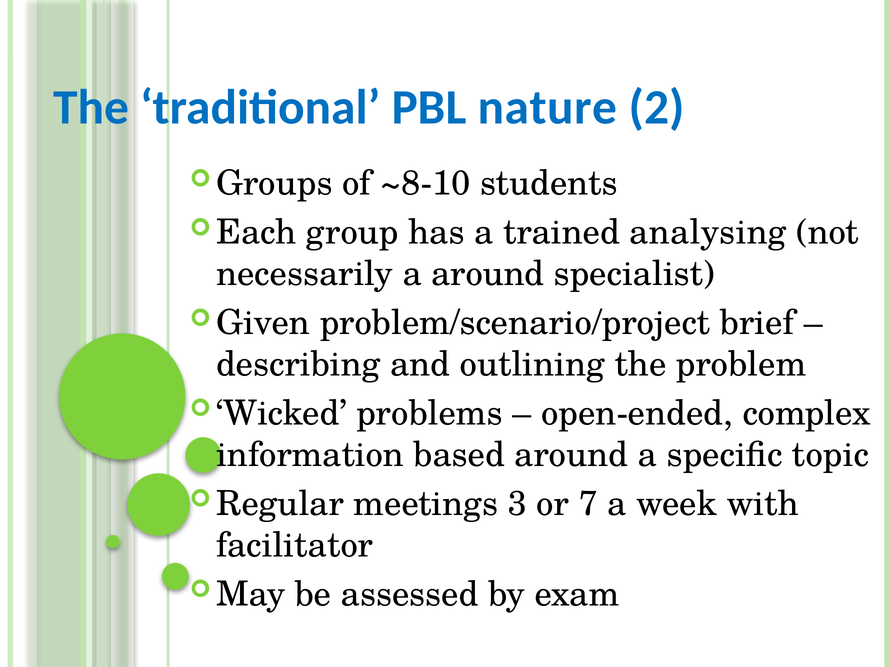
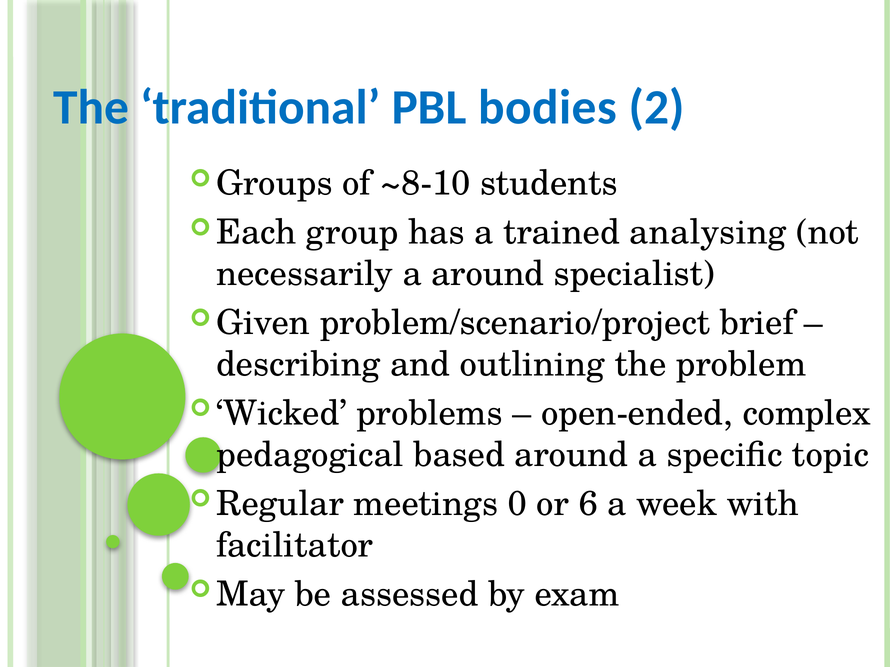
nature: nature -> bodies
information: information -> pedagogical
3: 3 -> 0
7: 7 -> 6
